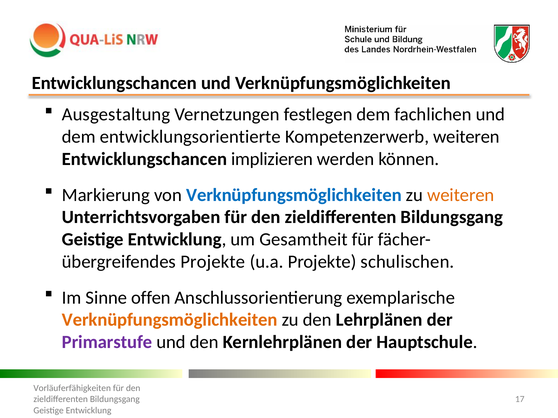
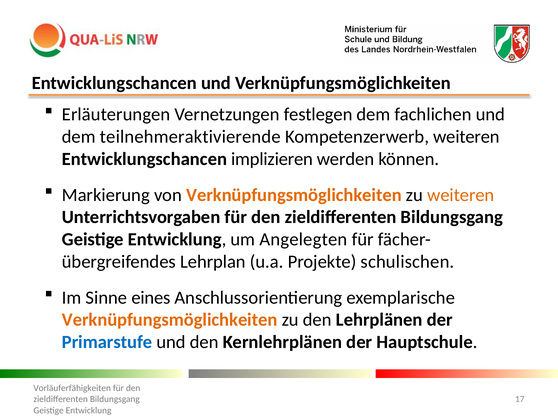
Ausgestaltung: Ausgestaltung -> Erläuterungen
entwicklungsorientierte: entwicklungsorientierte -> teilnehmeraktivierende
Verknüpfungsmöglichkeiten at (294, 195) colour: blue -> orange
Gesamtheit: Gesamtheit -> Angelegten
Projekte at (213, 262): Projekte -> Lehrplan
offen: offen -> eines
Primarstufe colour: purple -> blue
